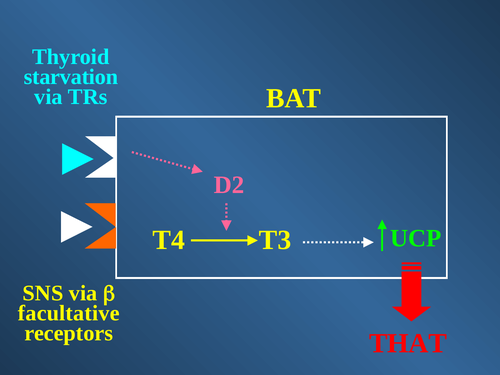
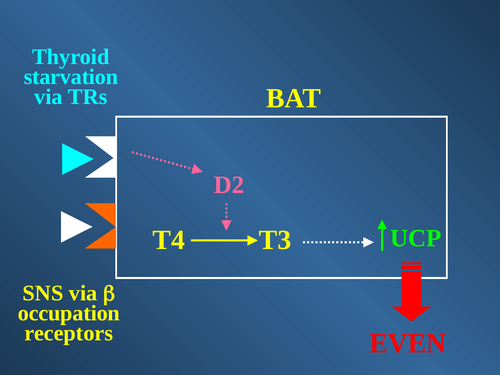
facultative: facultative -> occupation
THAT: THAT -> EVEN
